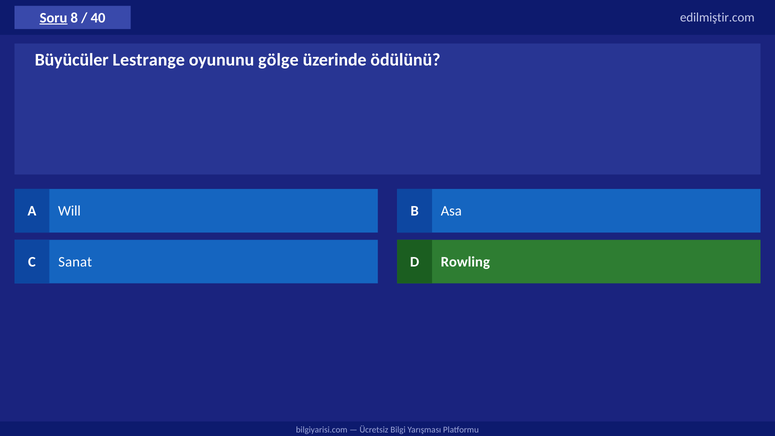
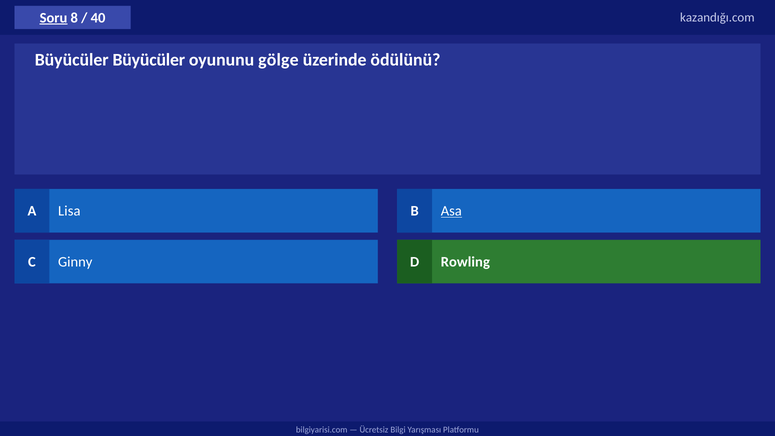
edilmiştir.com: edilmiştir.com -> kazandığı.com
Büyücüler Lestrange: Lestrange -> Büyücüler
Will: Will -> Lisa
Asa underline: none -> present
Sanat: Sanat -> Ginny
